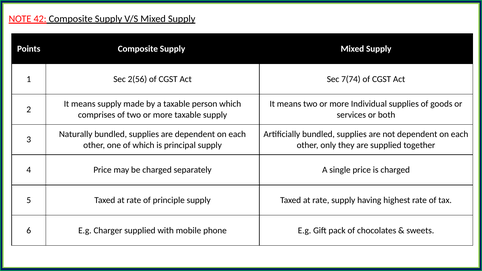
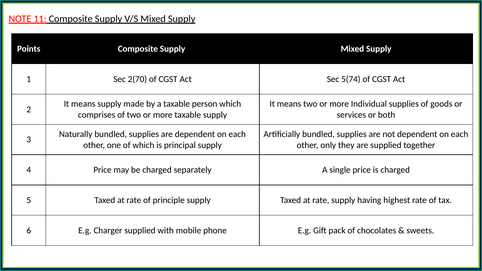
42: 42 -> 11
2(56: 2(56 -> 2(70
7(74: 7(74 -> 5(74
